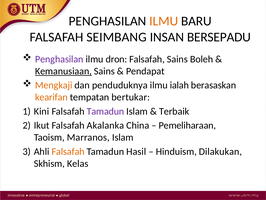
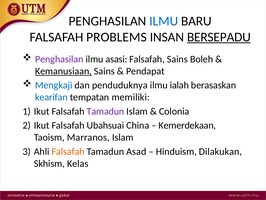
ILMU at (164, 21) colour: orange -> blue
SEIMBANG: SEIMBANG -> PROBLEMS
BERSEPADU underline: none -> present
dron: dron -> asasi
Mengkaji colour: orange -> blue
kearifan colour: orange -> blue
bertukar: bertukar -> memiliki
Kini at (42, 111): Kini -> Ikut
Terbaik: Terbaik -> Colonia
Akalanka: Akalanka -> Ubahsuai
Pemeliharaan: Pemeliharaan -> Kemerdekaan
Hasil: Hasil -> Asad
